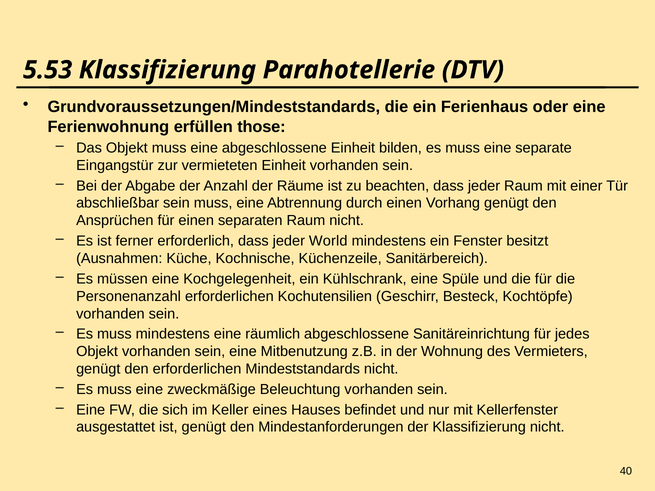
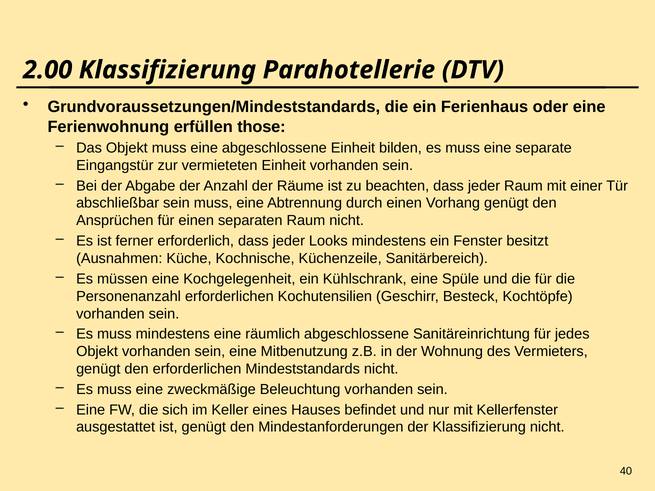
5.53: 5.53 -> 2.00
World: World -> Looks
